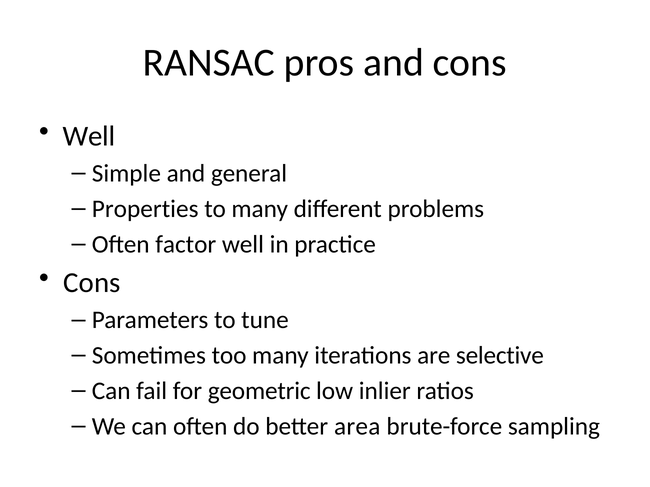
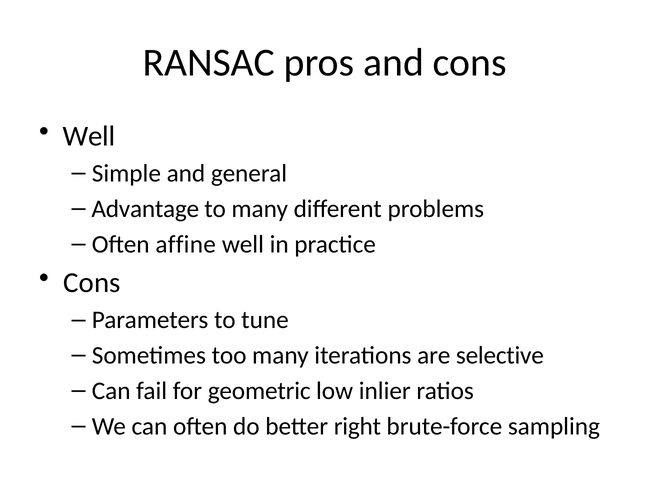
Properties: Properties -> Advantage
factor: factor -> affine
area: area -> right
